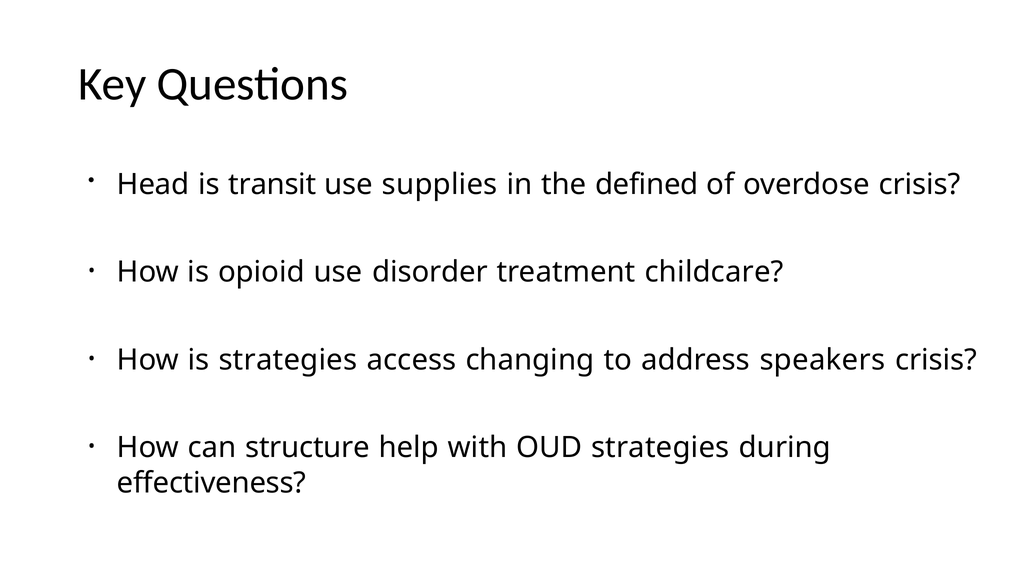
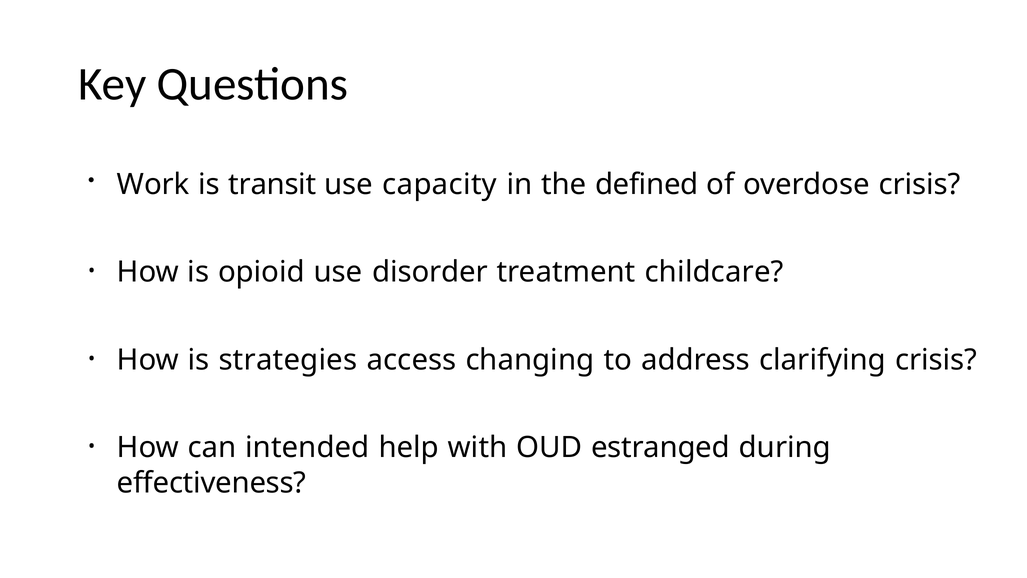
Head: Head -> Work
supplies: supplies -> capacity
speakers: speakers -> clarifying
structure: structure -> intended
OUD strategies: strategies -> estranged
